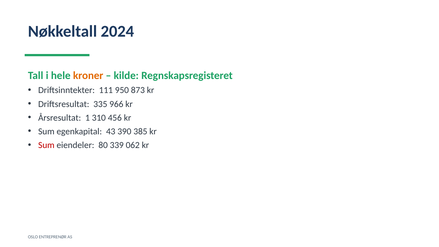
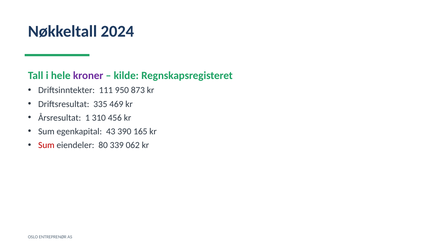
kroner colour: orange -> purple
966: 966 -> 469
385: 385 -> 165
